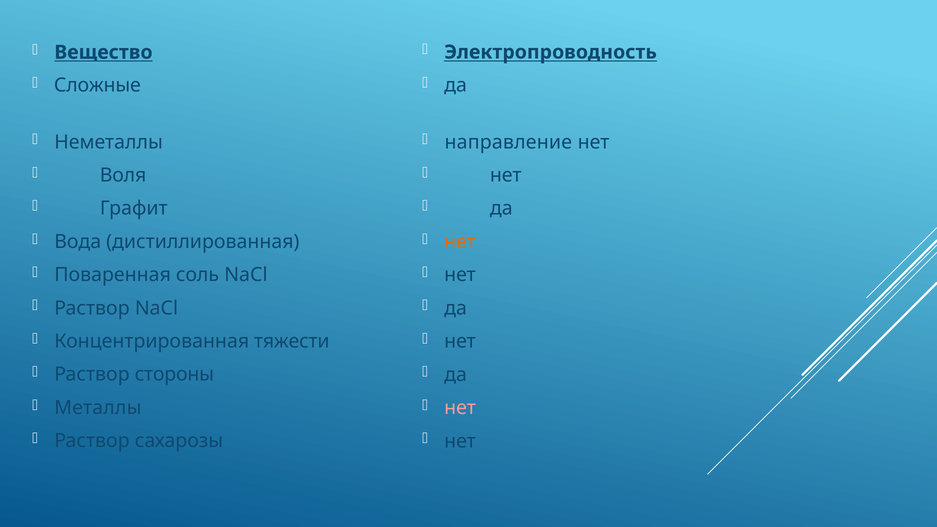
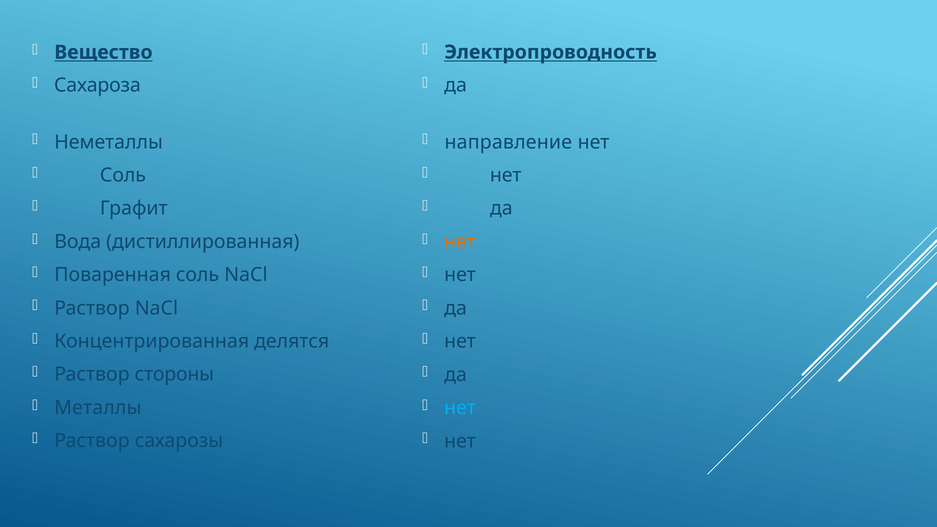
Сложные: Сложные -> Сахароза
Воля at (123, 175): Воля -> Соль
тяжести: тяжести -> делятся
нет at (460, 408) colour: pink -> light blue
